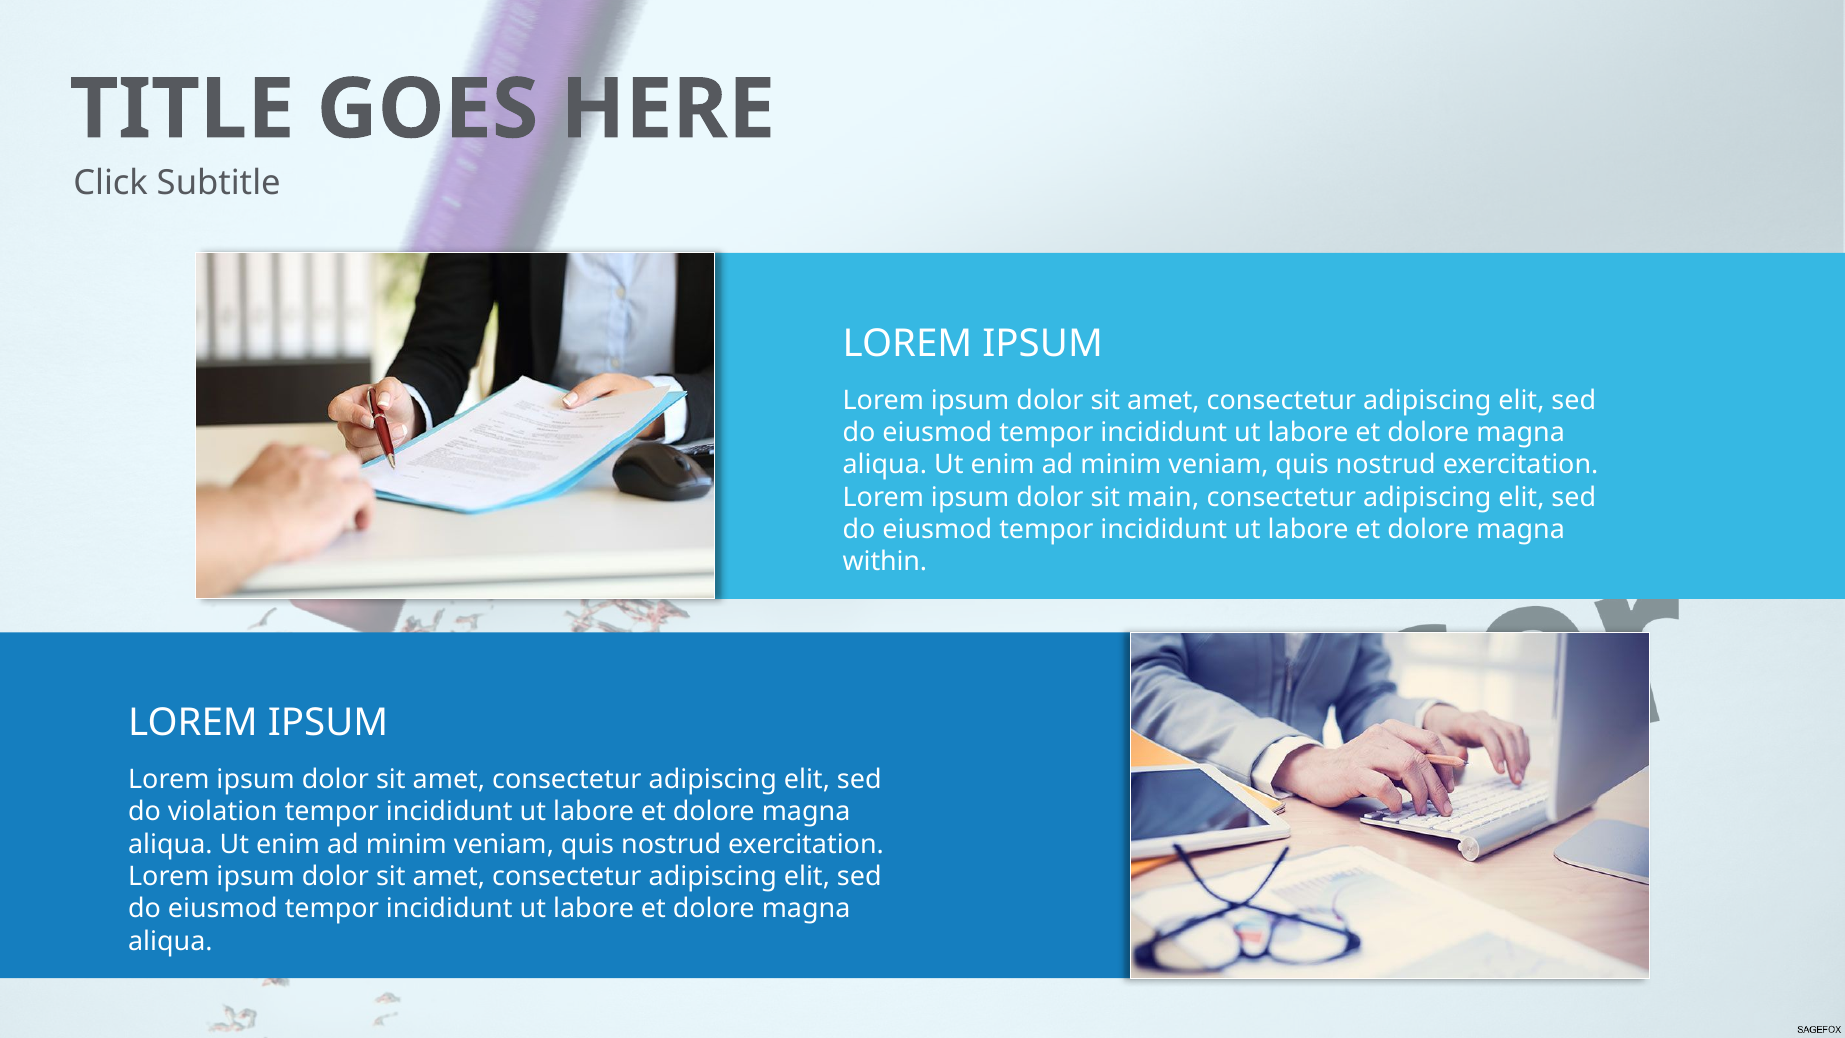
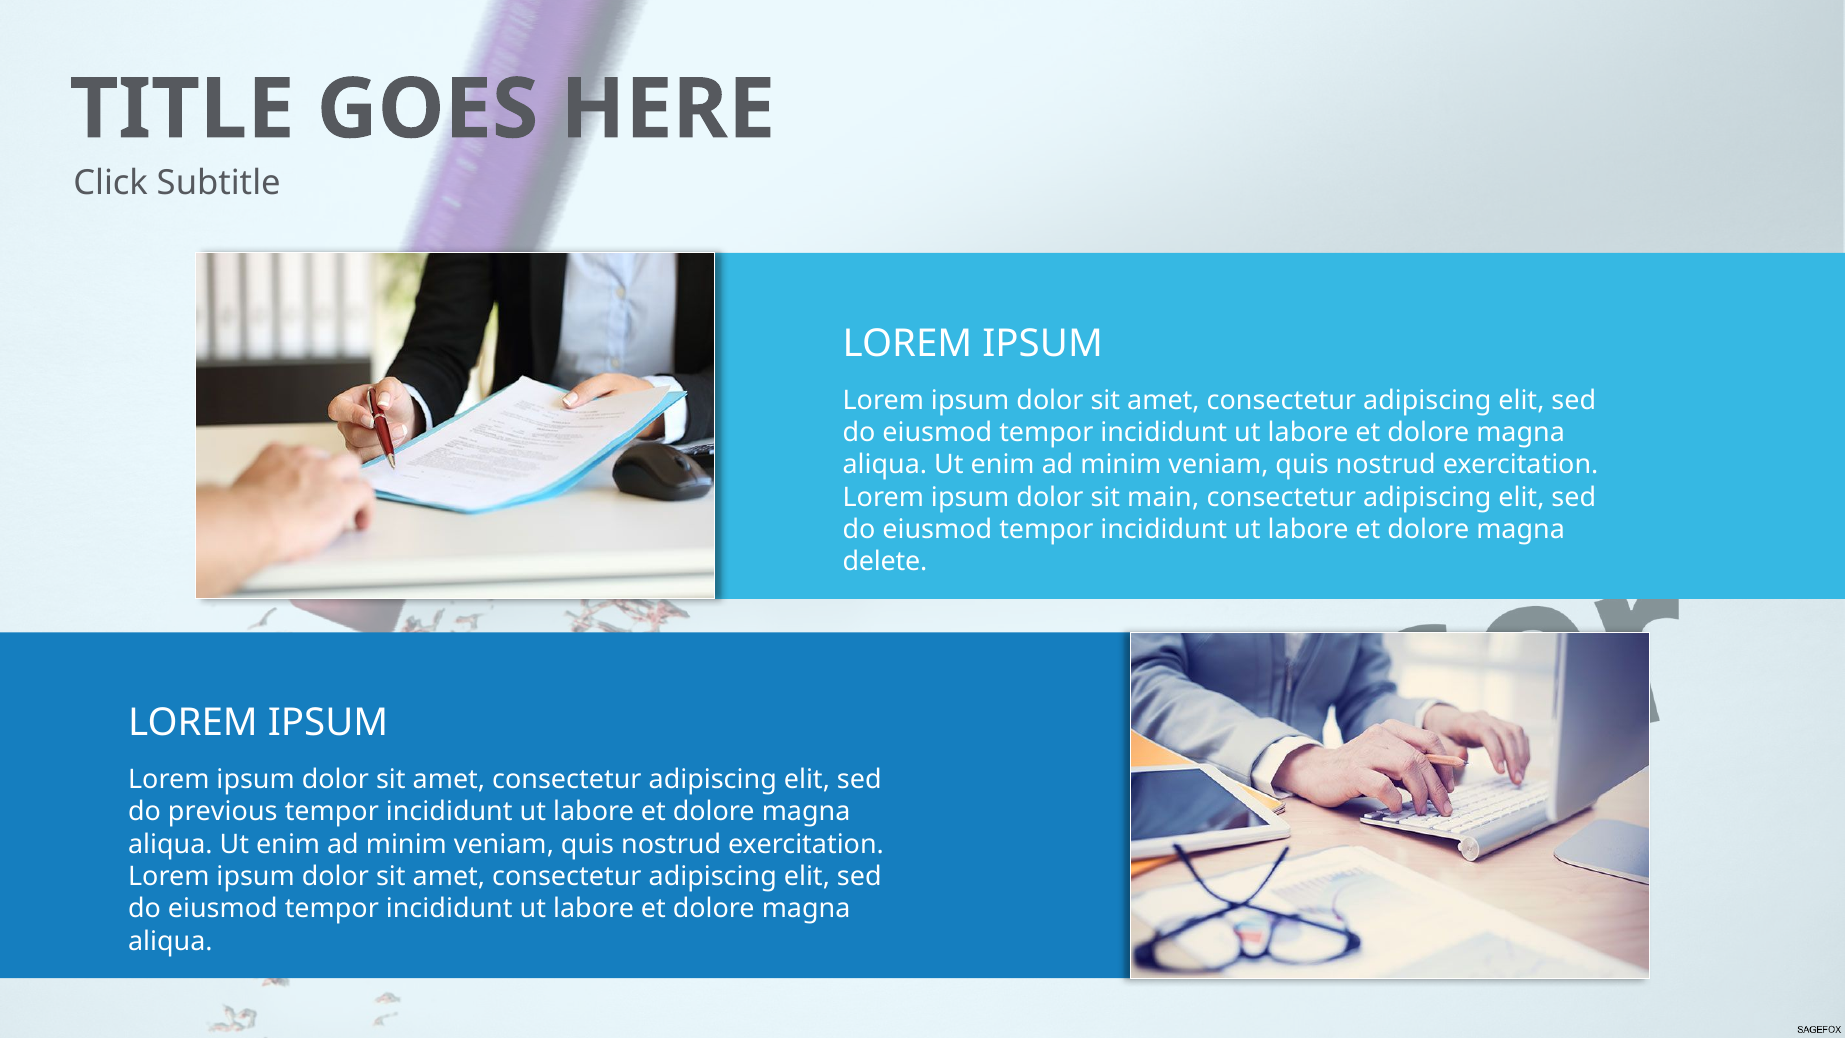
within: within -> delete
violation: violation -> previous
